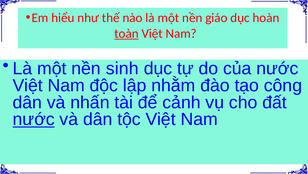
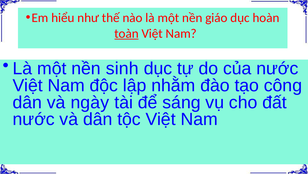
nhấn: nhấn -> ngày
cảnh: cảnh -> sáng
nước at (34, 119) underline: present -> none
